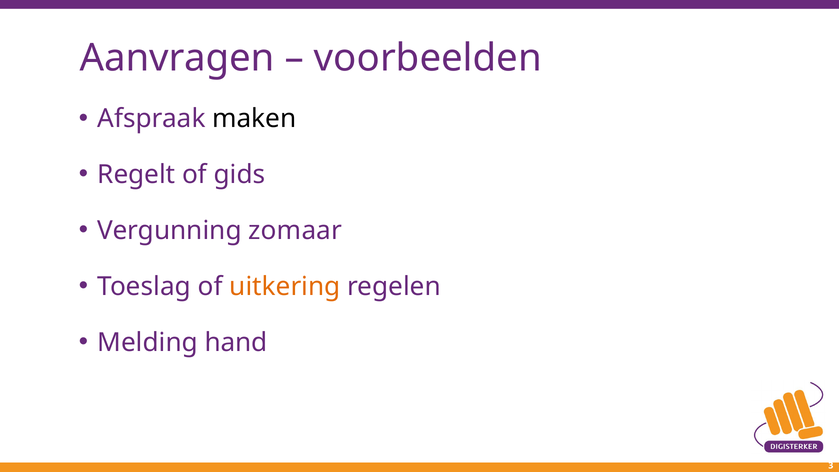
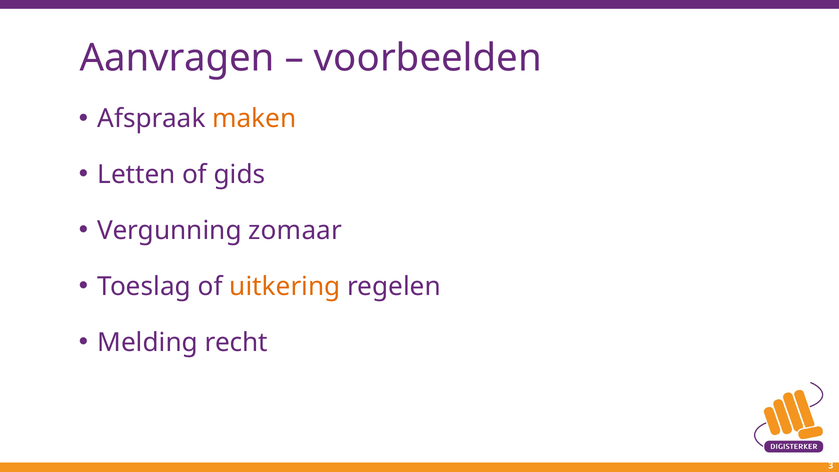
maken colour: black -> orange
Regelt: Regelt -> Letten
hand: hand -> recht
